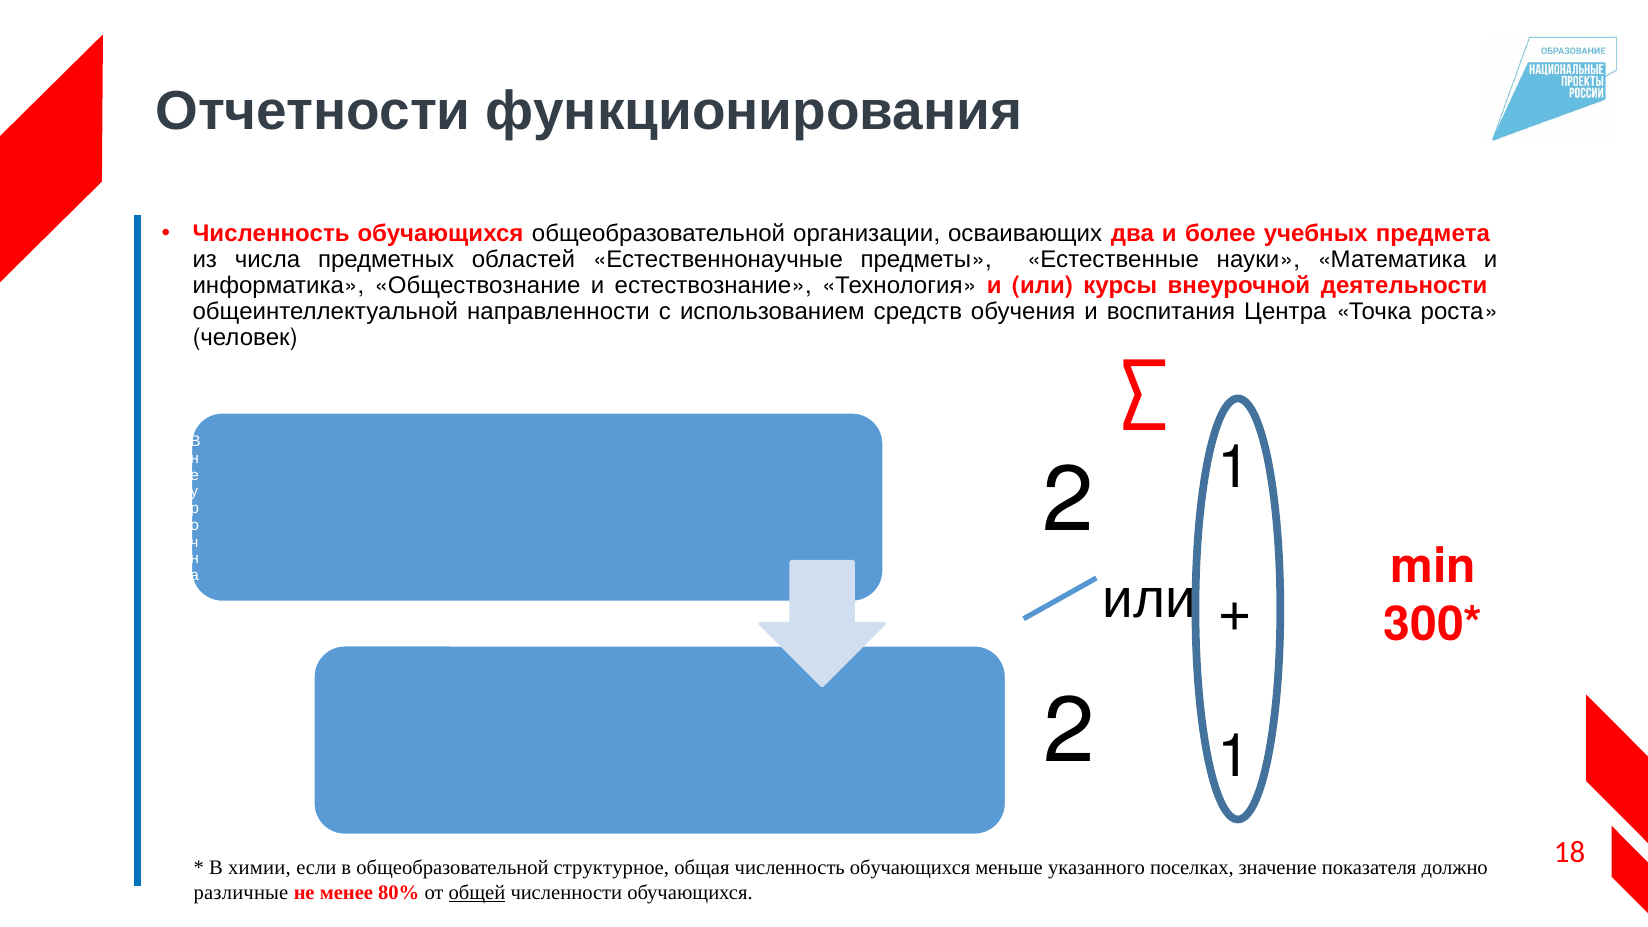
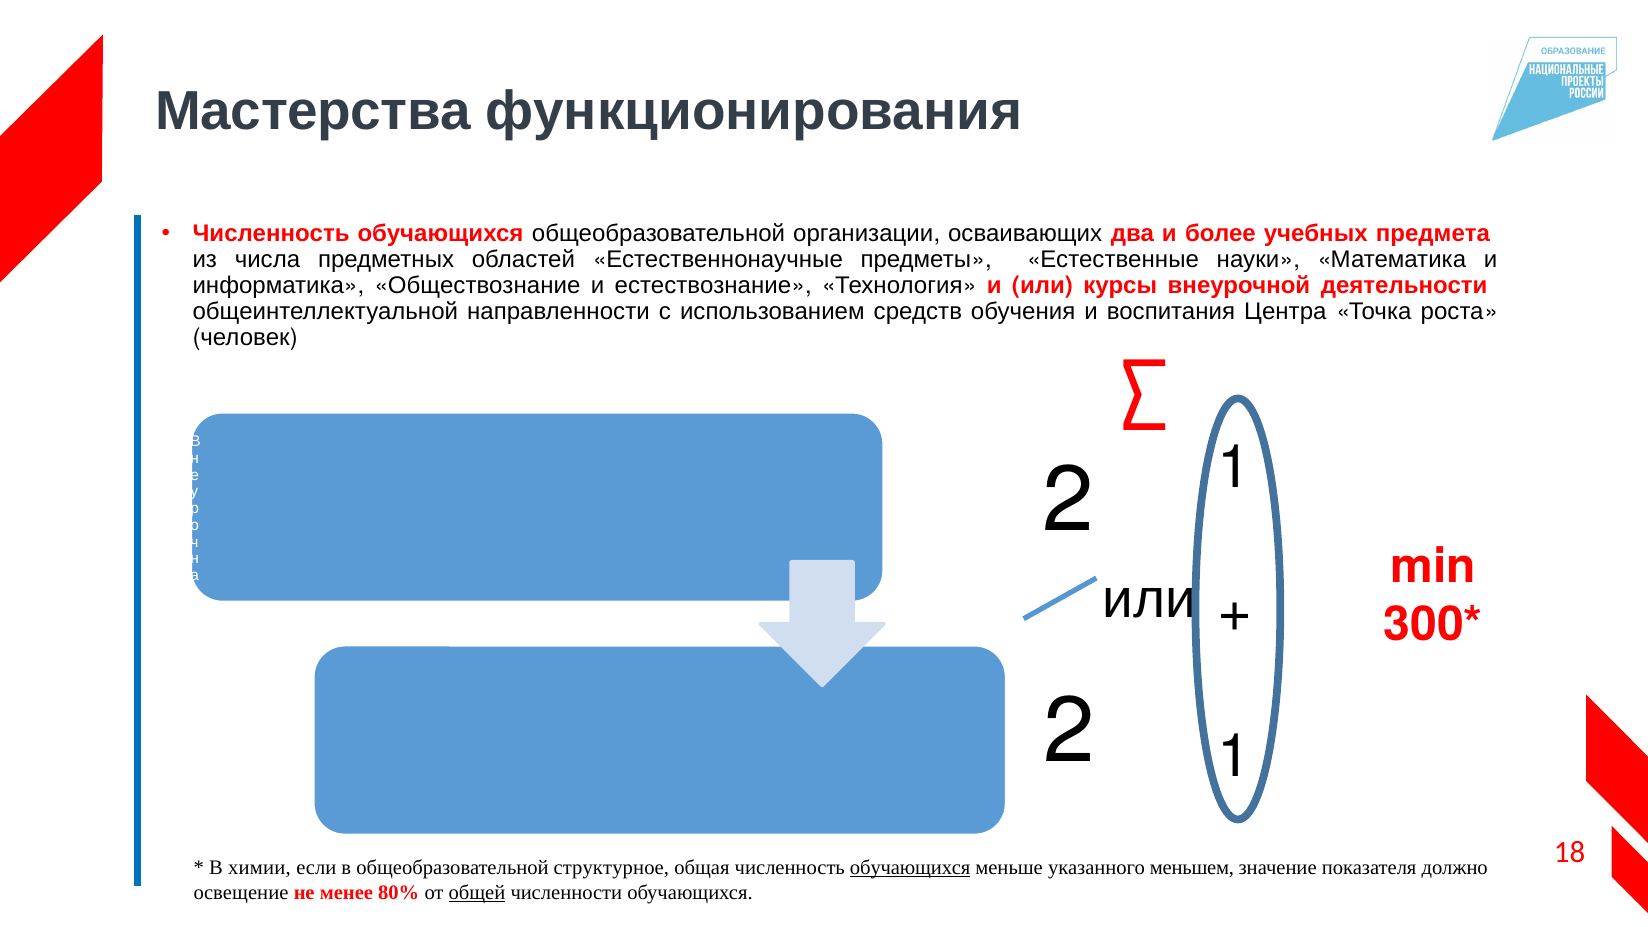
Отчетности: Отчетности -> Мастерства
обучающихся at (910, 868) underline: none -> present
поселках: поселках -> меньшем
различные: различные -> освещение
